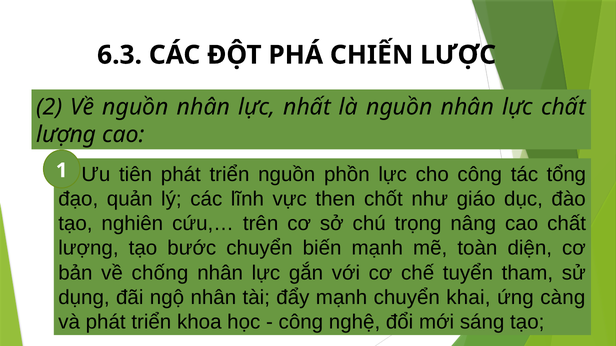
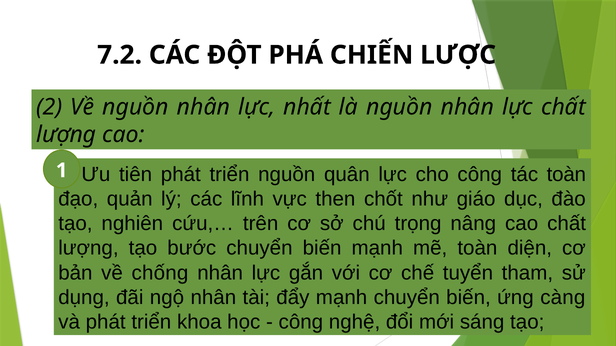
6.3: 6.3 -> 7.2
phồn: phồn -> quân
tác tổng: tổng -> toàn
mạnh chuyển khai: khai -> biến
